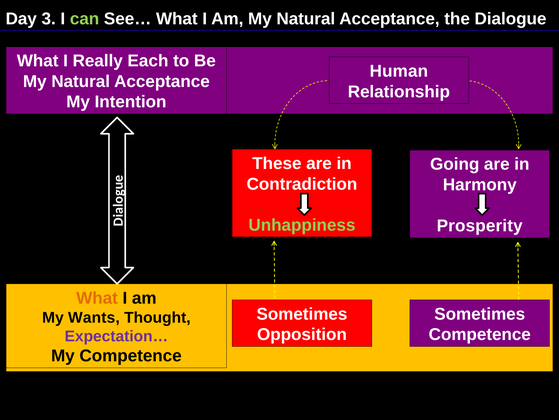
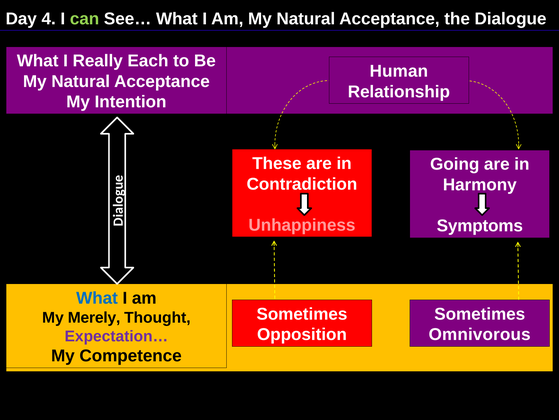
3: 3 -> 4
Unhappiness colour: light green -> pink
Prosperity: Prosperity -> Symptoms
What at (97, 298) colour: orange -> blue
Wants: Wants -> Merely
Competence at (480, 334): Competence -> Omnivorous
